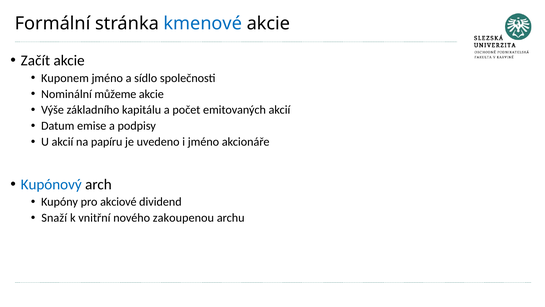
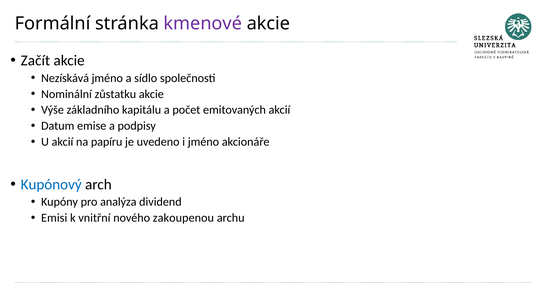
kmenové colour: blue -> purple
Kuponem: Kuponem -> Nezískává
můžeme: můžeme -> zůstatku
akciové: akciové -> analýza
Snaží: Snaží -> Emisi
